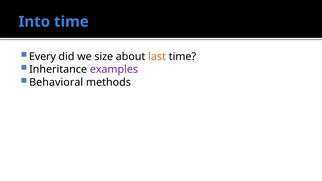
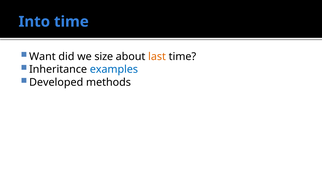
Every: Every -> Want
examples colour: purple -> blue
Behavioral: Behavioral -> Developed
